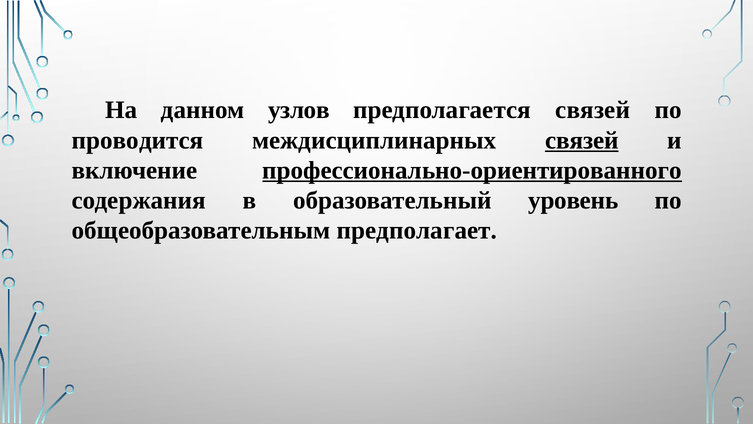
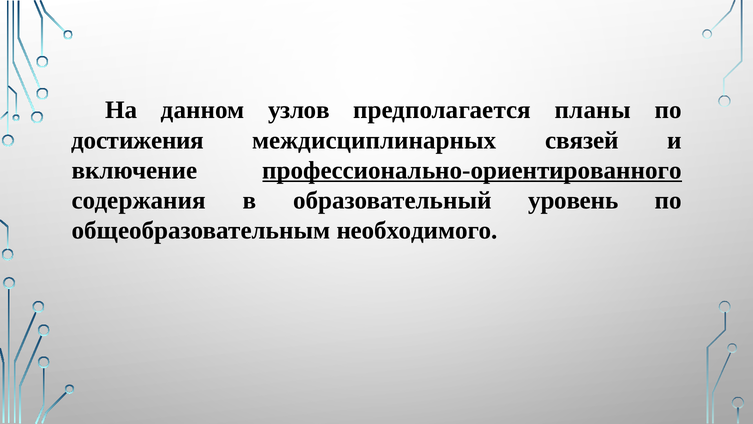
предполагается связей: связей -> планы
проводится: проводится -> достижения
связей at (582, 140) underline: present -> none
предполагает: предполагает -> необходимого
